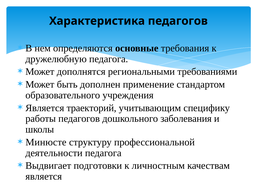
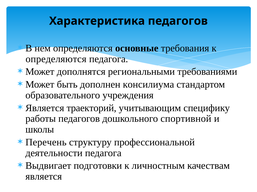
дружелюбную at (56, 59): дружелюбную -> определяются
применение: применение -> консилиума
заболевания: заболевания -> спортивной
Минюсте: Минюсте -> Перечень
